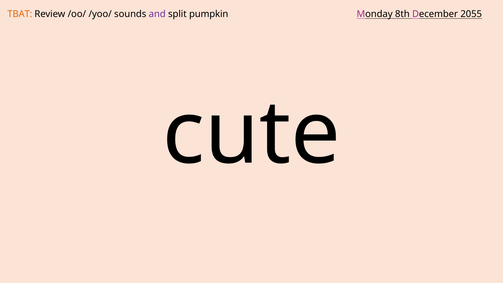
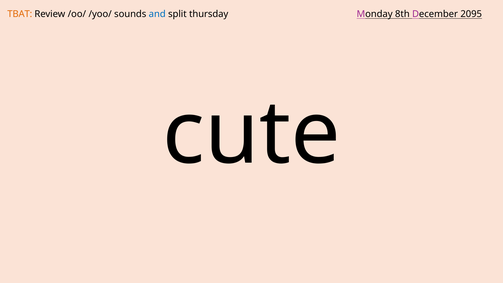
and colour: purple -> blue
pumpkin: pumpkin -> thursday
2055: 2055 -> 2095
